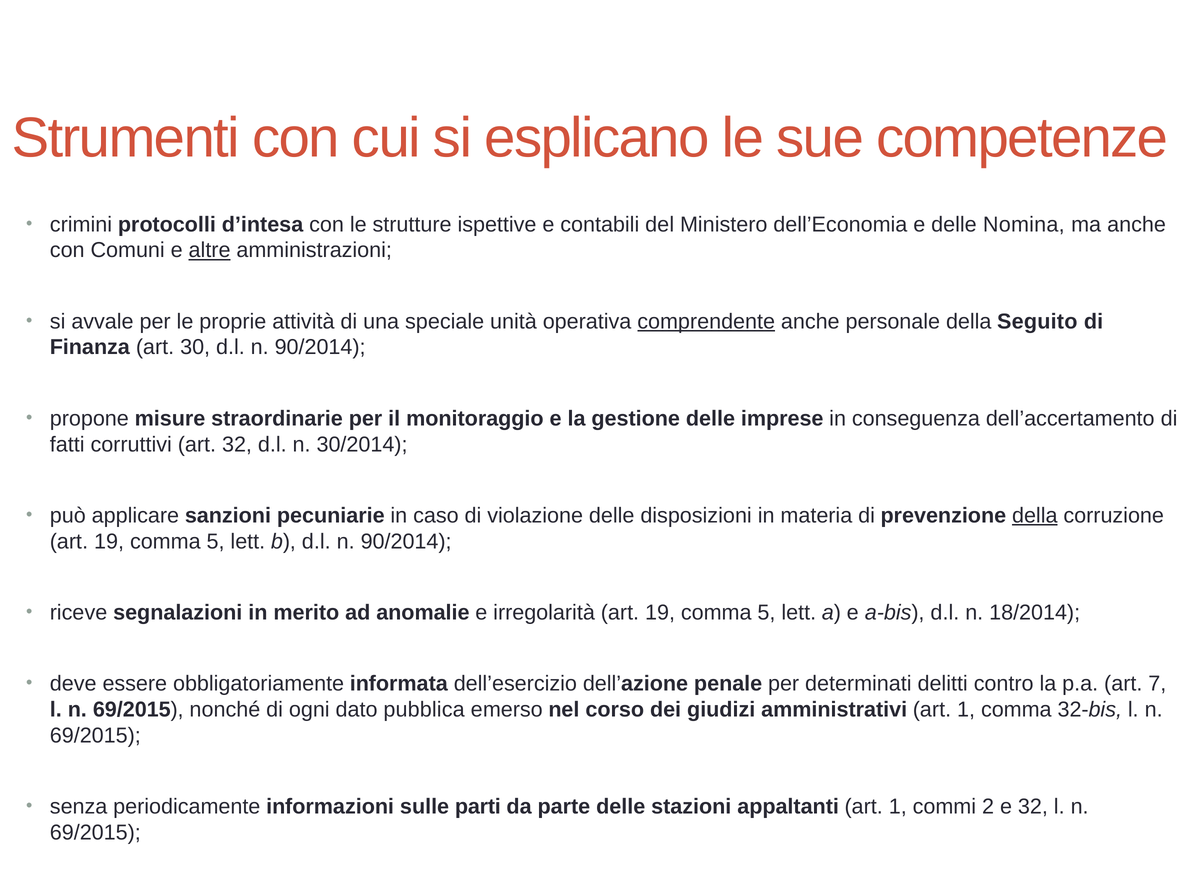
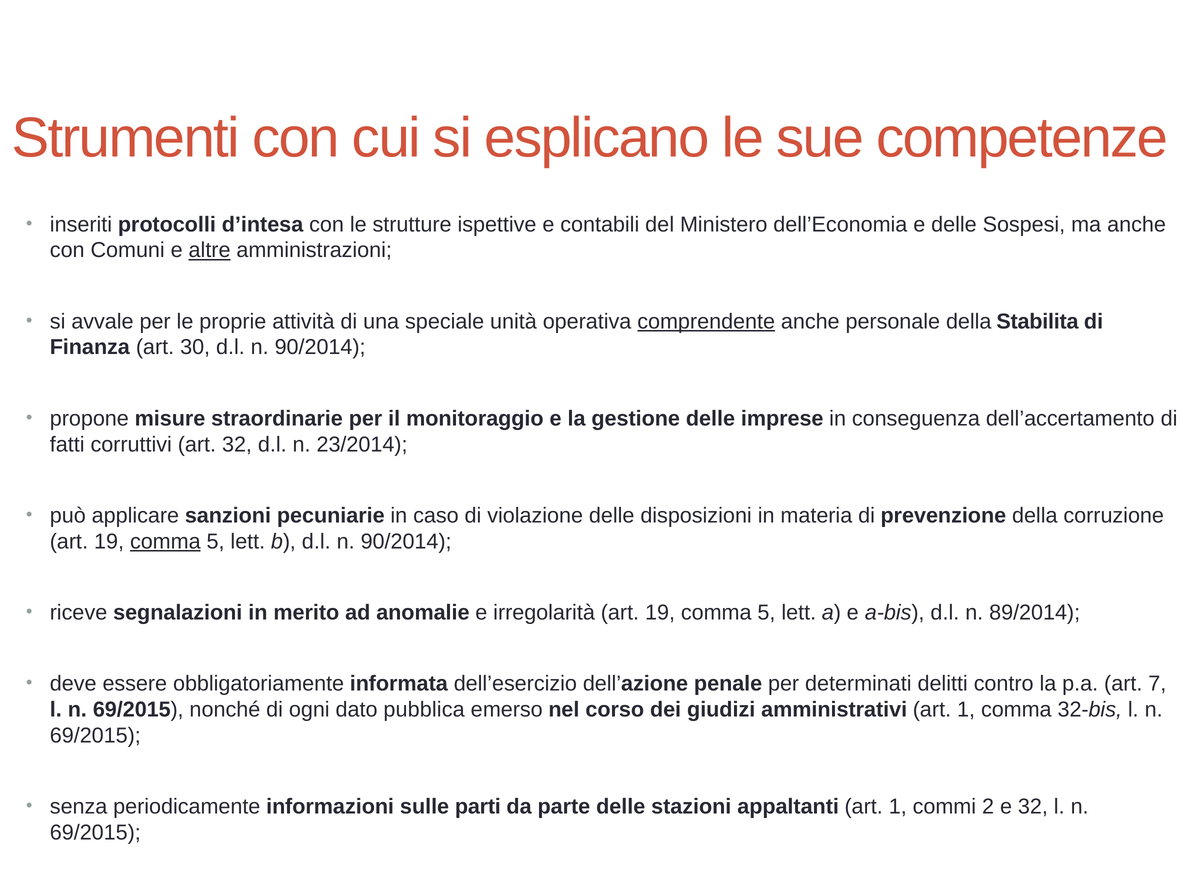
crimini: crimini -> inseriti
Nomina: Nomina -> Sospesi
Seguito: Seguito -> Stabilita
30/2014: 30/2014 -> 23/2014
della at (1035, 516) underline: present -> none
comma at (165, 542) underline: none -> present
18/2014: 18/2014 -> 89/2014
